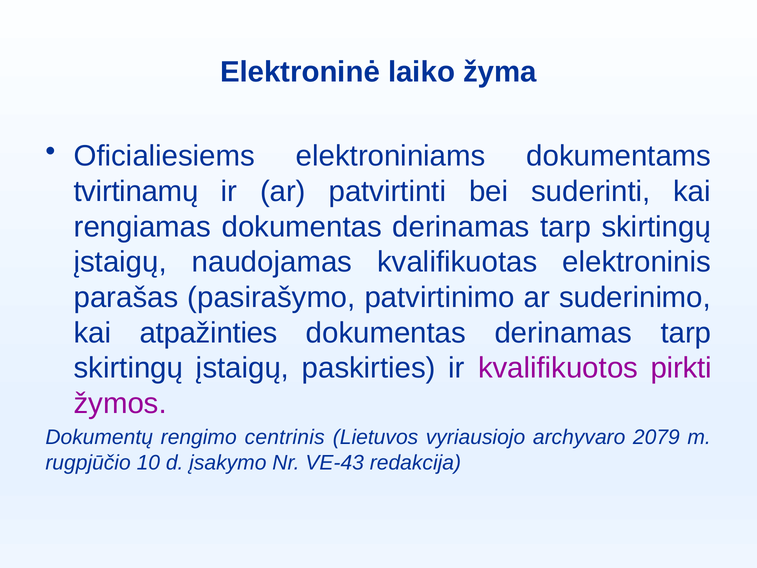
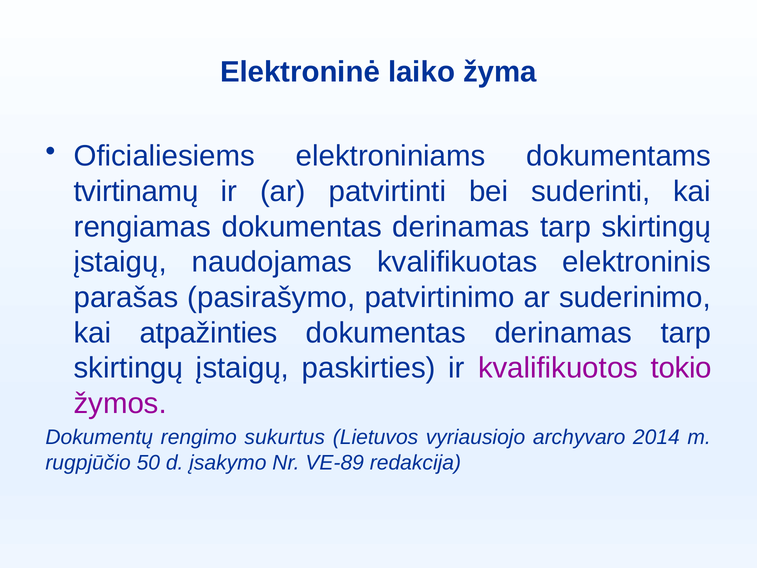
pirkti: pirkti -> tokio
centrinis: centrinis -> sukurtus
2079: 2079 -> 2014
10: 10 -> 50
VE-43: VE-43 -> VE-89
